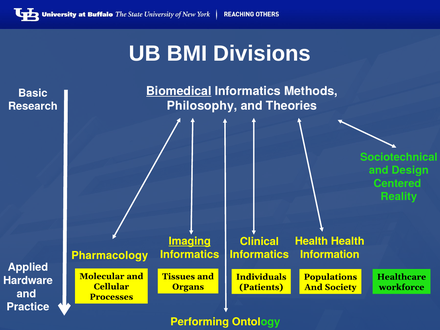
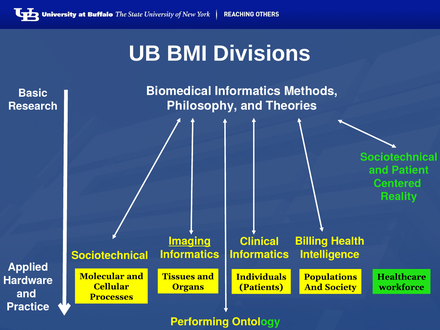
Biomedical underline: present -> none
Design: Design -> Patient
Health at (311, 241): Health -> Billing
Information: Information -> Intelligence
Pharmacology at (110, 255): Pharmacology -> Sociotechnical
